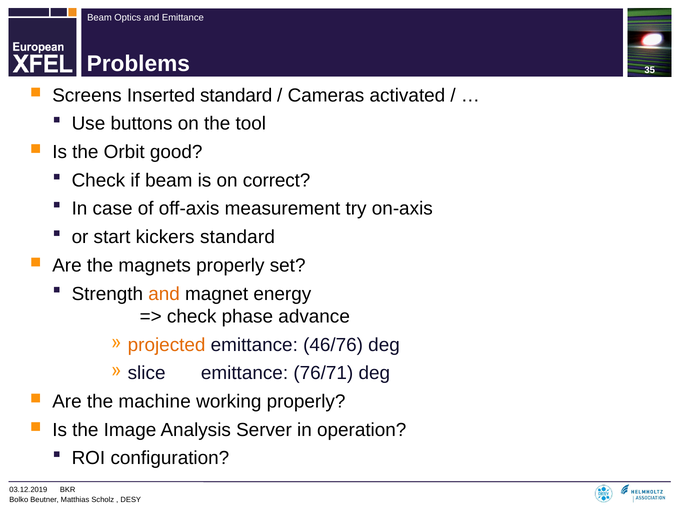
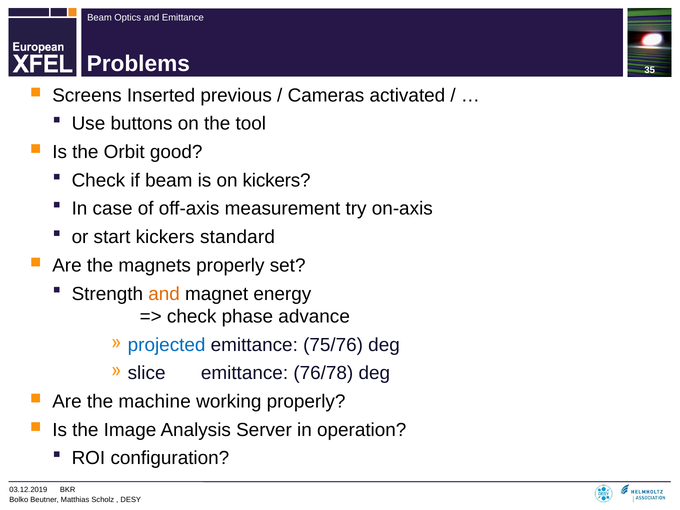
Inserted standard: standard -> previous
on correct: correct -> kickers
projected colour: orange -> blue
46/76: 46/76 -> 75/76
76/71: 76/71 -> 76/78
